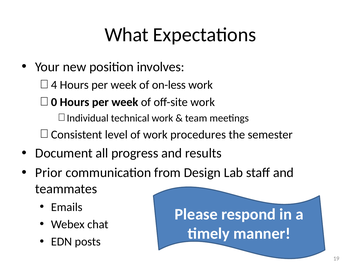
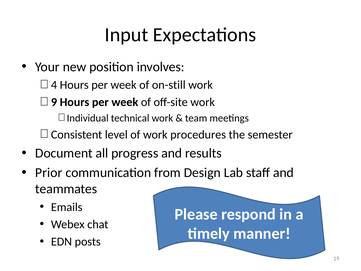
What: What -> Input
on-less: on-less -> on-still
0: 0 -> 9
